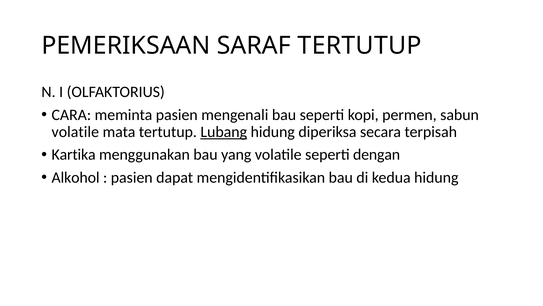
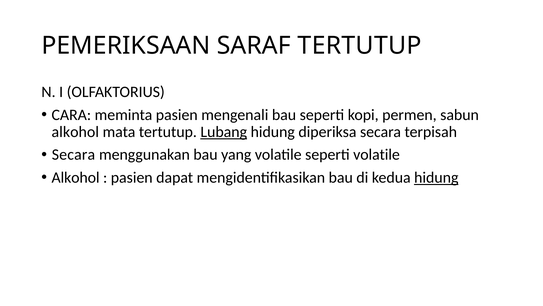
volatile at (75, 132): volatile -> alkohol
Kartika at (74, 154): Kartika -> Secara
seperti dengan: dengan -> volatile
hidung at (436, 177) underline: none -> present
